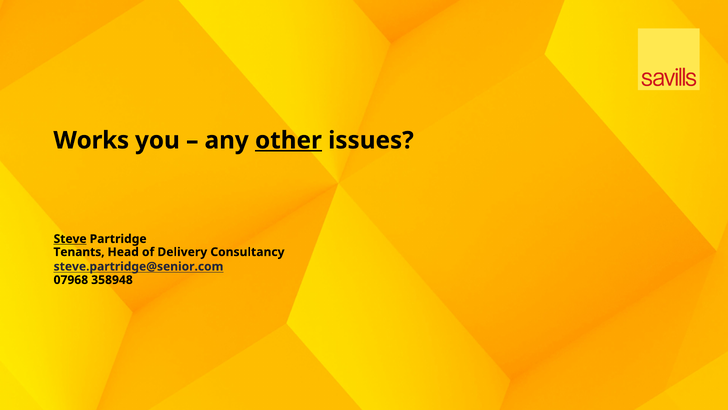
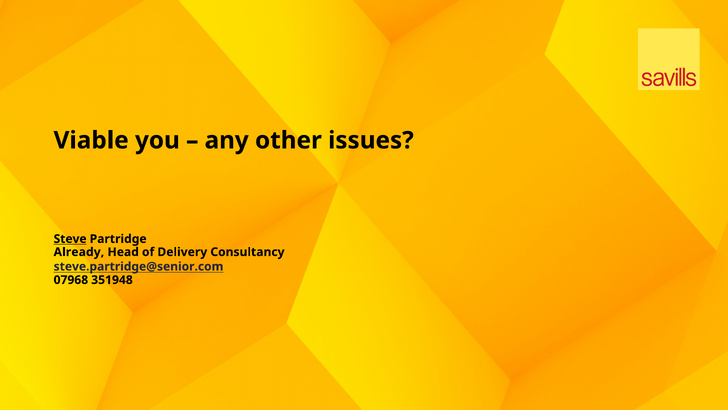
Works: Works -> Viable
other underline: present -> none
Tenants: Tenants -> Already
358948: 358948 -> 351948
